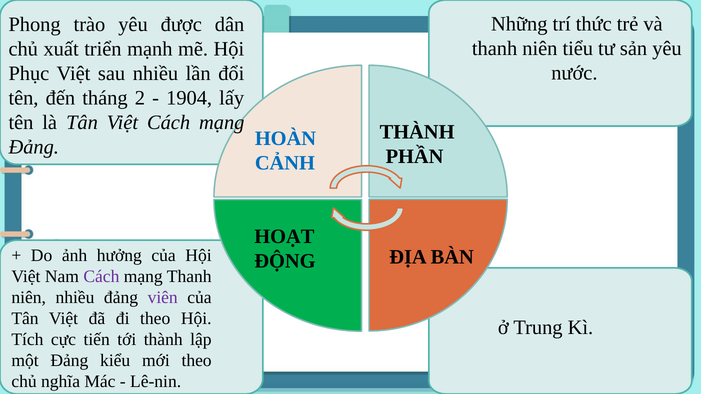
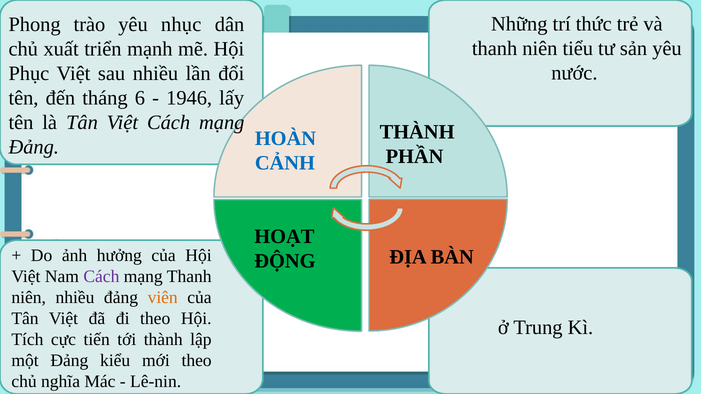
được: được -> nhục
2: 2 -> 6
1904: 1904 -> 1946
viên colour: purple -> orange
